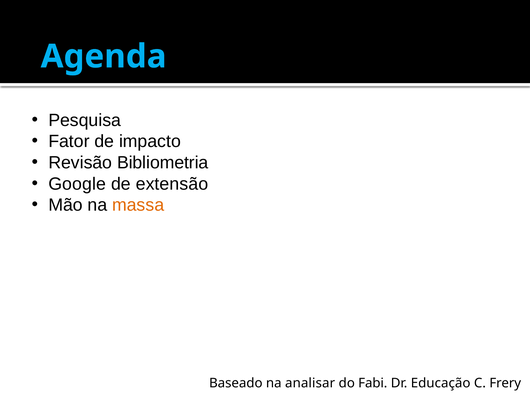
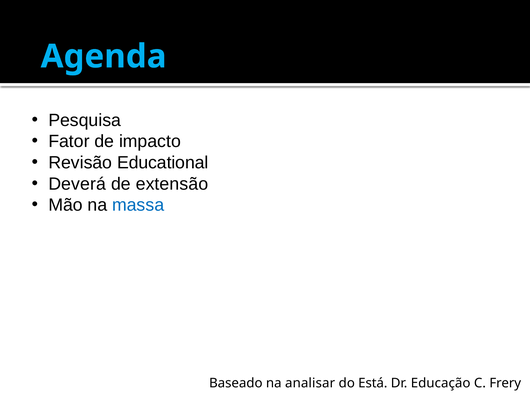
Bibliometria: Bibliometria -> Educational
Google: Google -> Deverá
massa colour: orange -> blue
do Fabi: Fabi -> Está
